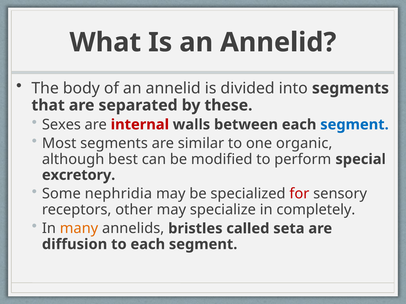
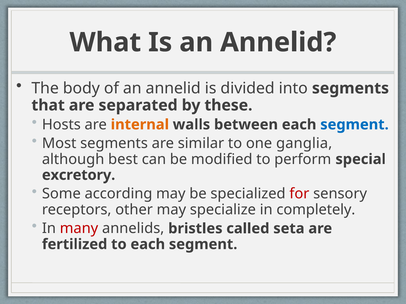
Sexes: Sexes -> Hosts
internal colour: red -> orange
organic: organic -> ganglia
nephridia: nephridia -> according
many colour: orange -> red
diffusion: diffusion -> fertilized
